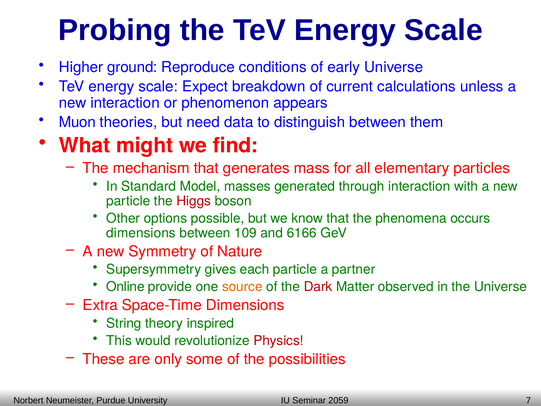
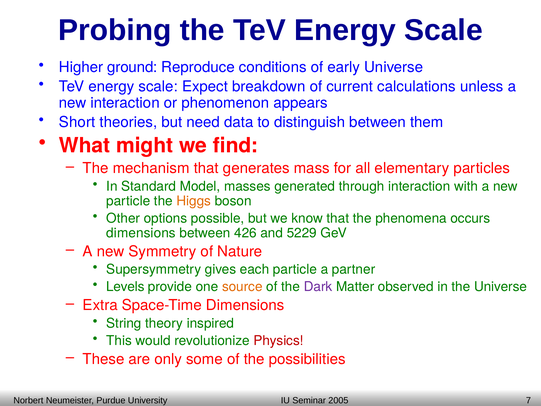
Muon: Muon -> Short
Higgs colour: red -> orange
109: 109 -> 426
6166: 6166 -> 5229
Online: Online -> Levels
Dark colour: red -> purple
2059: 2059 -> 2005
